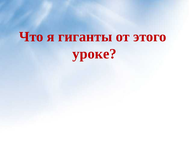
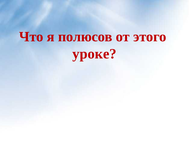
гиганты: гиганты -> полюсов
